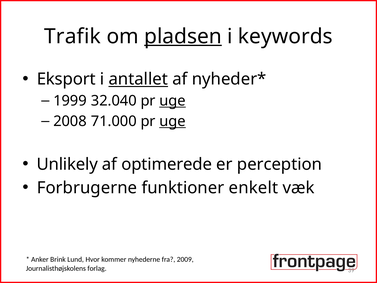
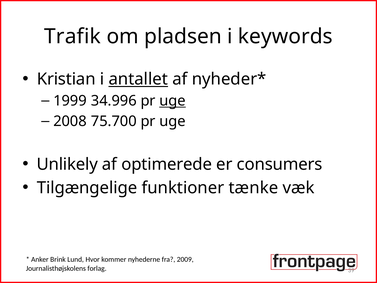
pladsen underline: present -> none
Eksport: Eksport -> Kristian
32.040: 32.040 -> 34.996
71.000: 71.000 -> 75.700
uge at (172, 121) underline: present -> none
perception: perception -> consumers
Forbrugerne: Forbrugerne -> Tilgængelige
enkelt: enkelt -> tænke
